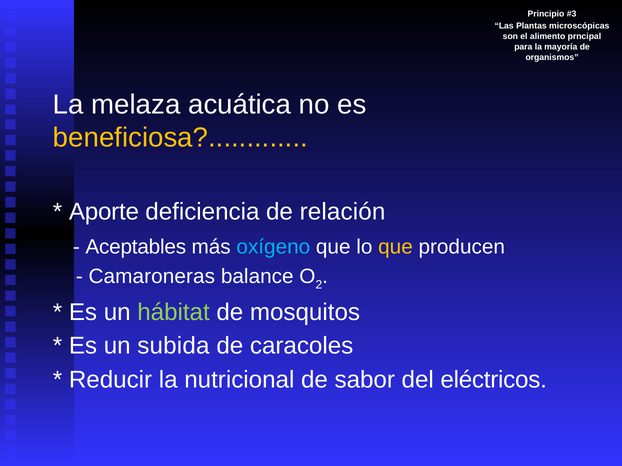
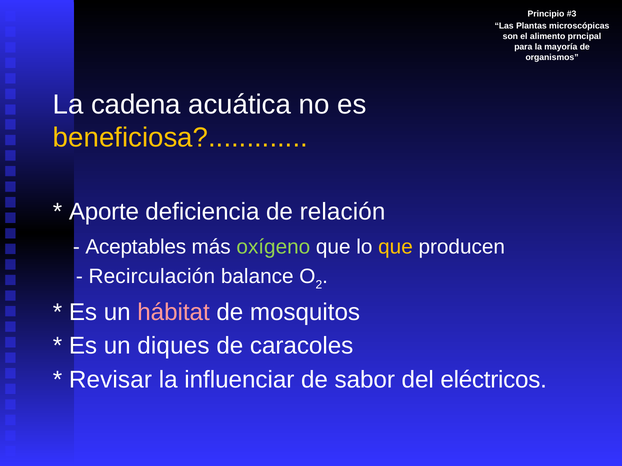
melaza: melaza -> cadena
oxígeno colour: light blue -> light green
Camaroneras: Camaroneras -> Recirculación
hábitat colour: light green -> pink
subida: subida -> diques
Reducir: Reducir -> Revisar
nutricional: nutricional -> influenciar
